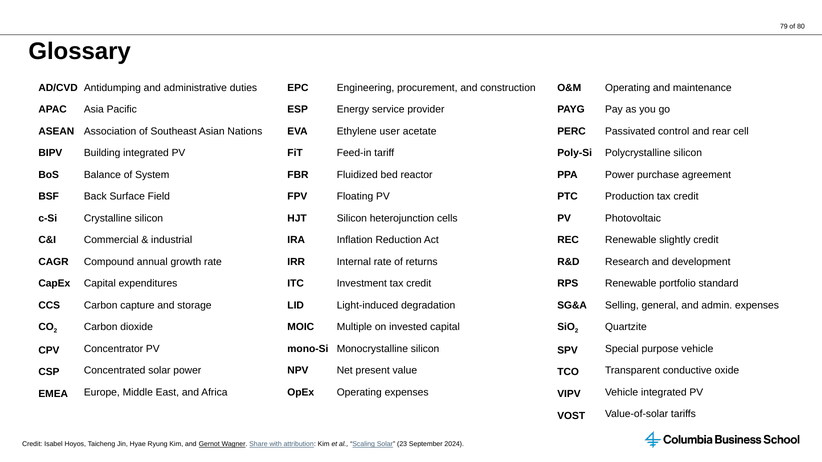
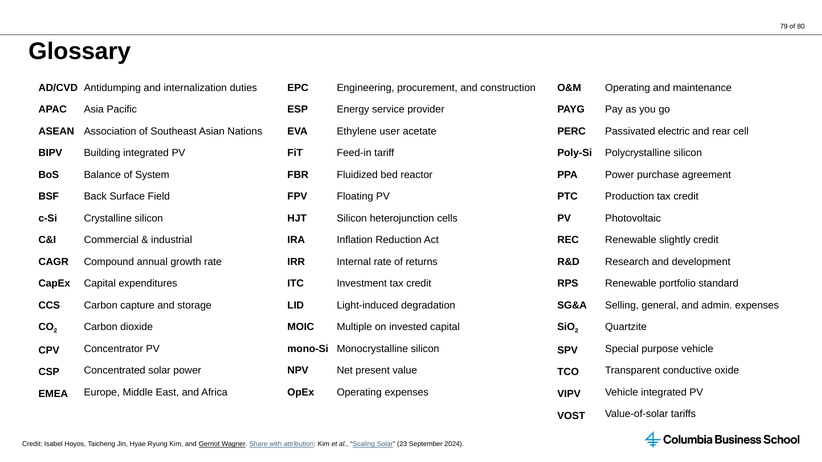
administrative: administrative -> internalization
control: control -> electric
